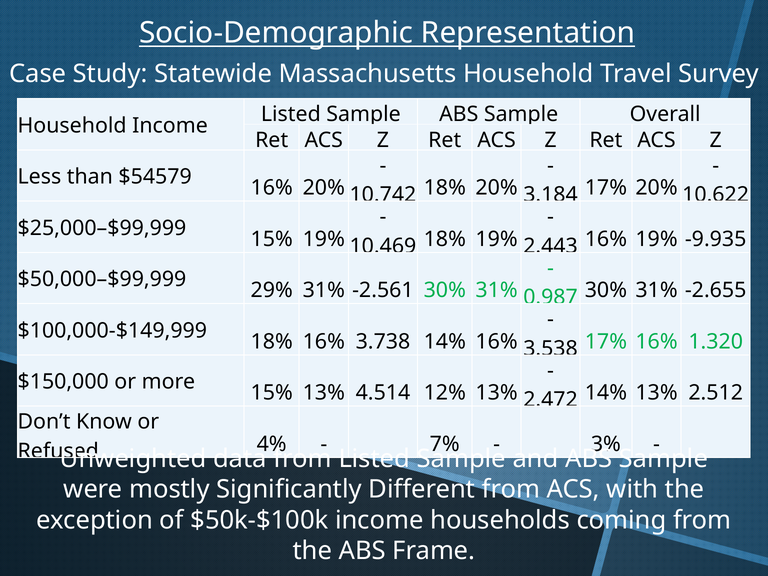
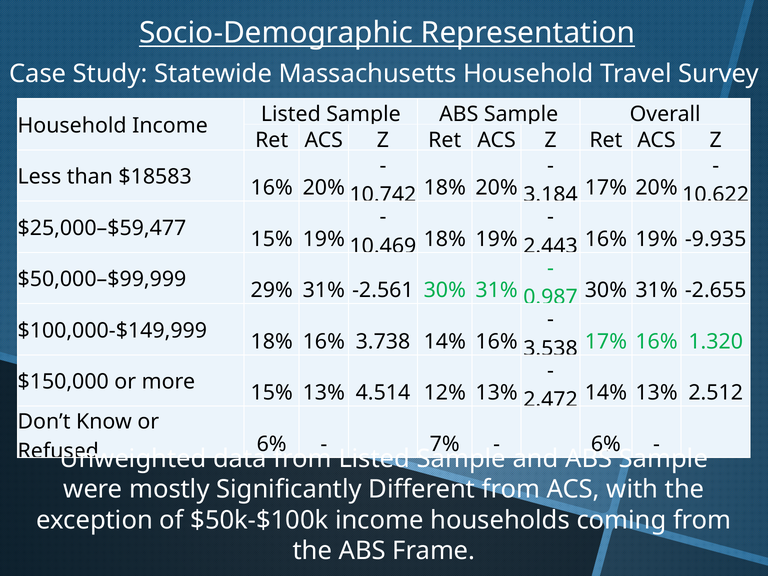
$54579: $54579 -> $18583
$25,000–$99,999: $25,000–$99,999 -> $25,000–$59,477
Refused 4%: 4% -> 6%
3% at (606, 444): 3% -> 6%
